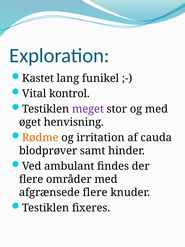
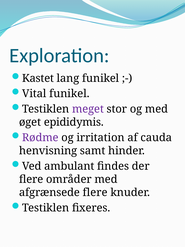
Vital kontrol: kontrol -> funikel
henvisning: henvisning -> epididymis
Rødme colour: orange -> purple
blodprøver: blodprøver -> henvisning
